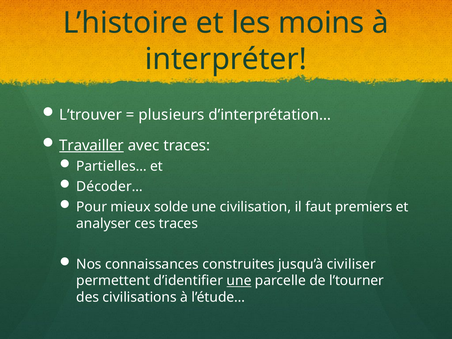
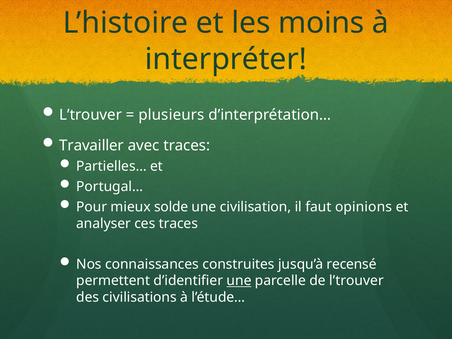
Travailler underline: present -> none
Décoder…: Décoder… -> Portugal…
premiers: premiers -> opinions
civiliser: civiliser -> recensé
de l’tourner: l’tourner -> l’trouver
